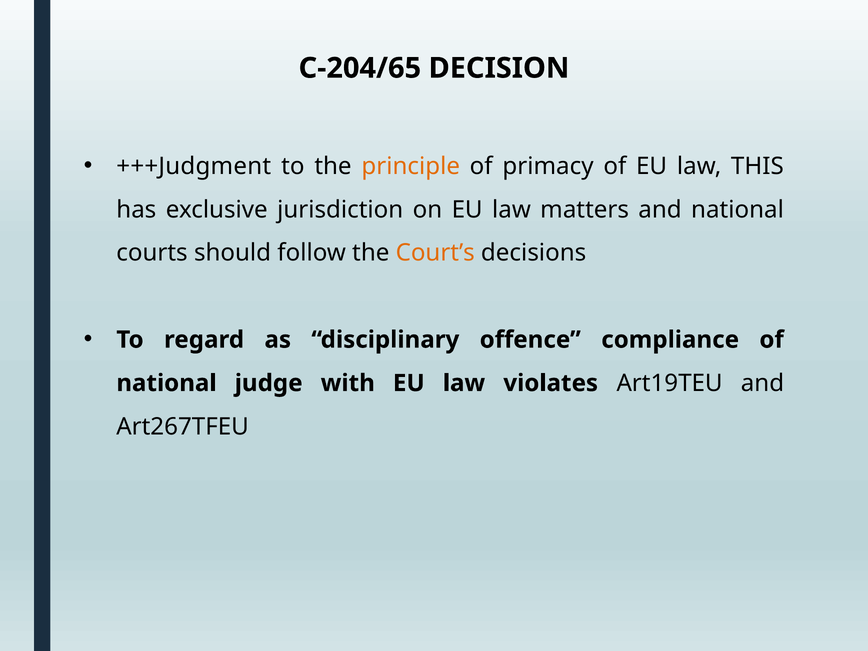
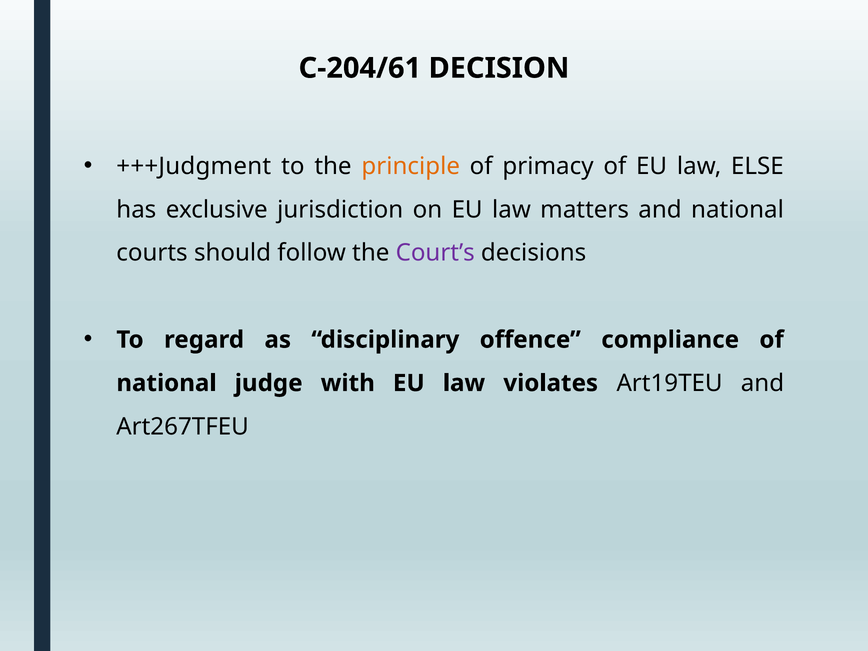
C-204/65: C-204/65 -> C-204/61
THIS: THIS -> ELSE
Court’s colour: orange -> purple
